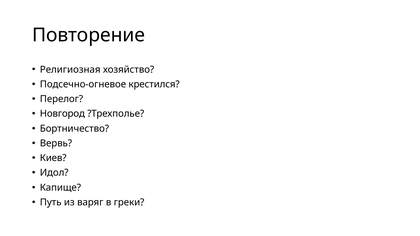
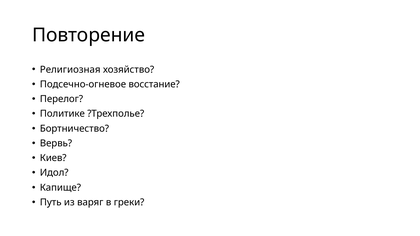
крестился: крестился -> восстание
Новгород: Новгород -> Политике
